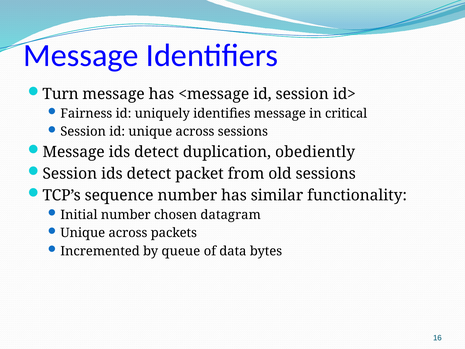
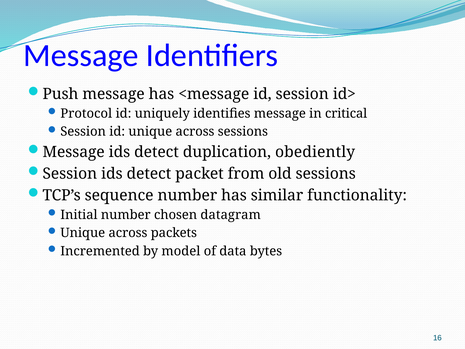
Turn: Turn -> Push
Fairness: Fairness -> Protocol
queue: queue -> model
